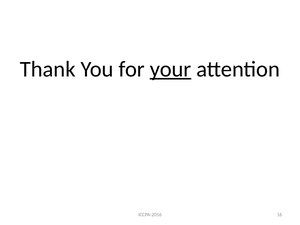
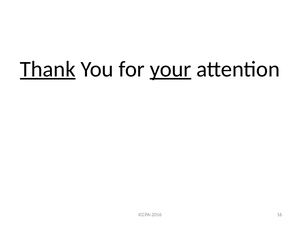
Thank underline: none -> present
